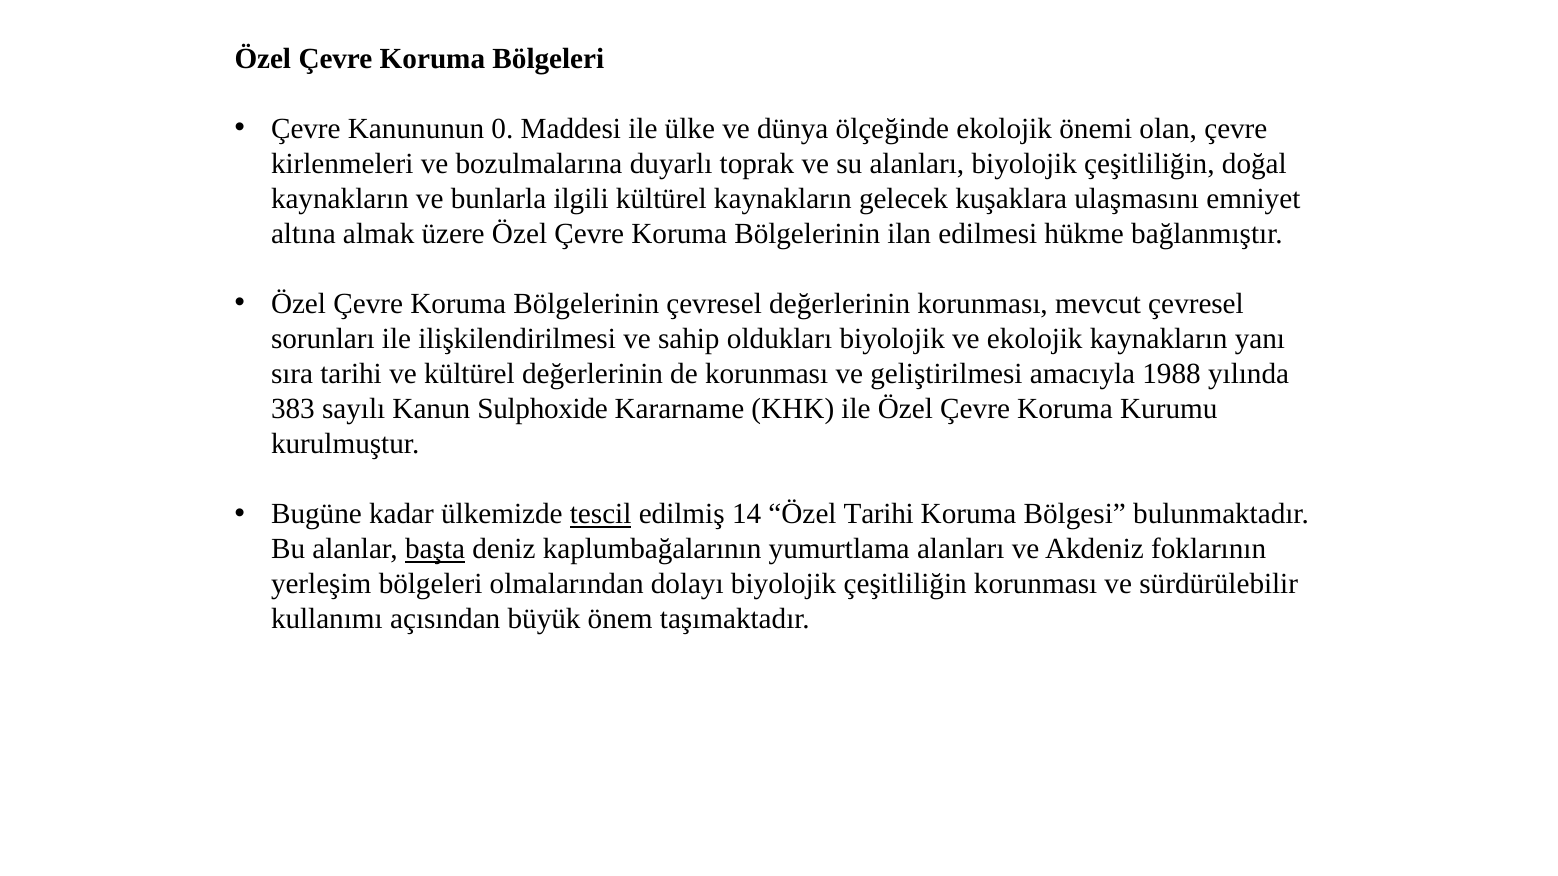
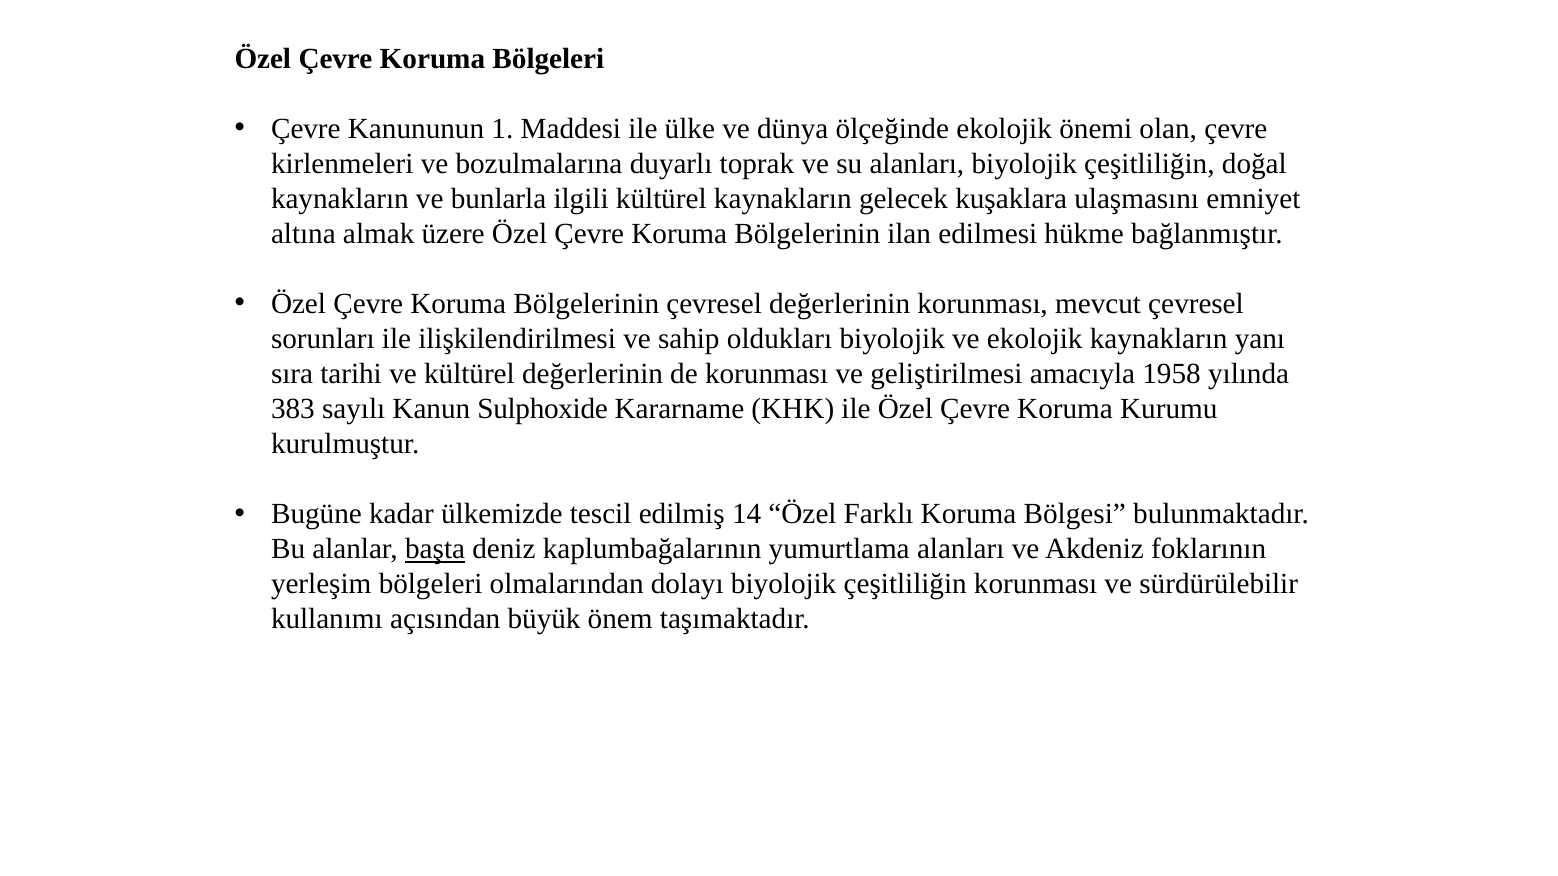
0: 0 -> 1
1988: 1988 -> 1958
tescil underline: present -> none
Özel Tarihi: Tarihi -> Farklı
